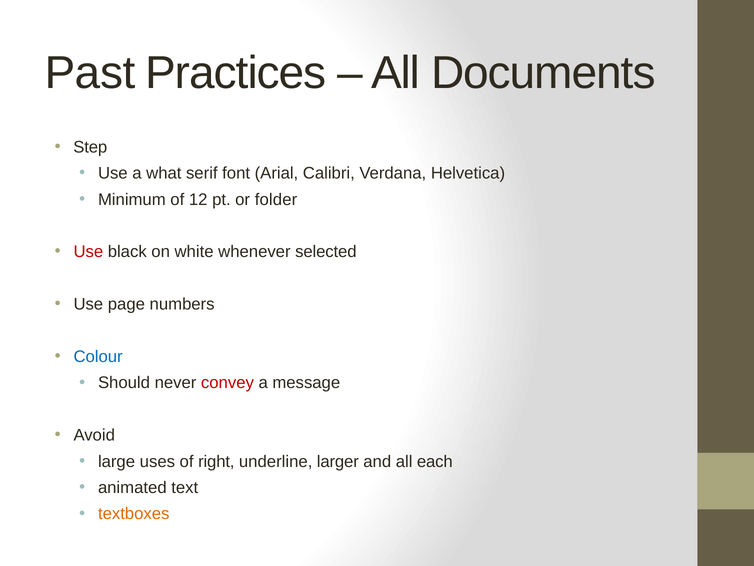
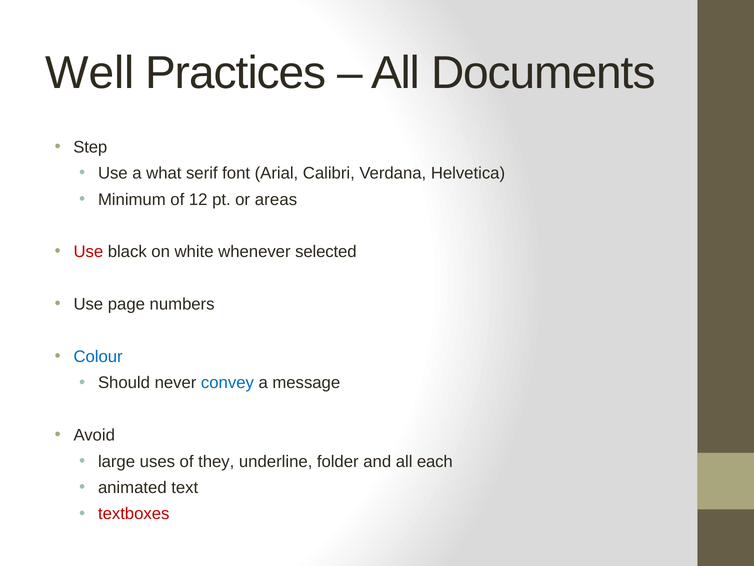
Past: Past -> Well
folder: folder -> areas
convey colour: red -> blue
right: right -> they
larger: larger -> folder
textboxes colour: orange -> red
